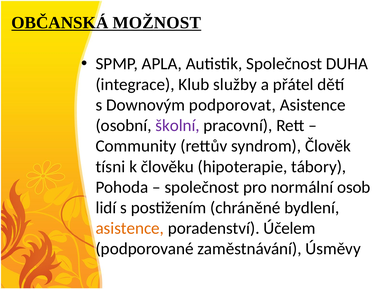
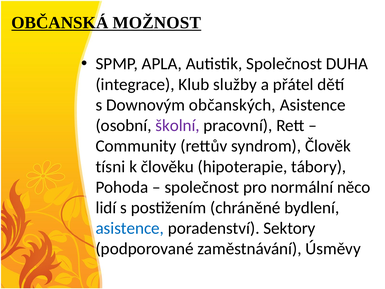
podporovat: podporovat -> občanských
osob: osob -> něco
asistence at (130, 228) colour: orange -> blue
Účelem: Účelem -> Sektory
